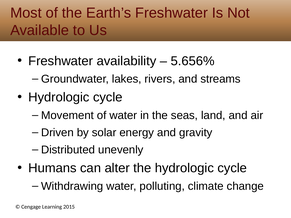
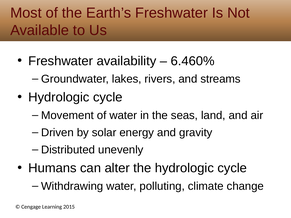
5.656%: 5.656% -> 6.460%
